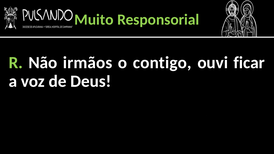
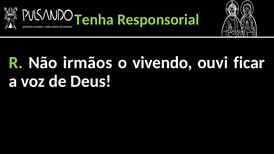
Muito: Muito -> Tenha
contigo: contigo -> vivendo
